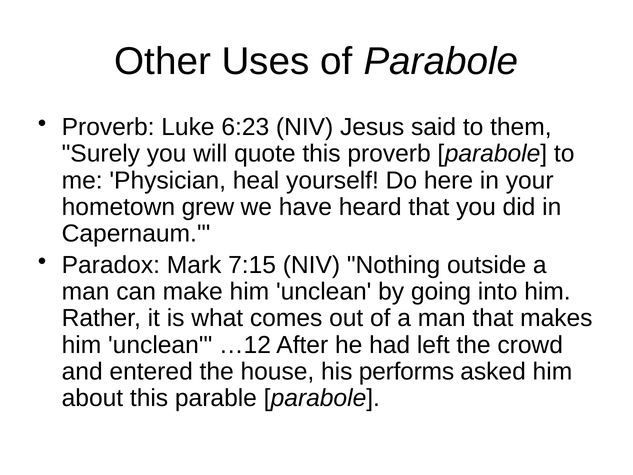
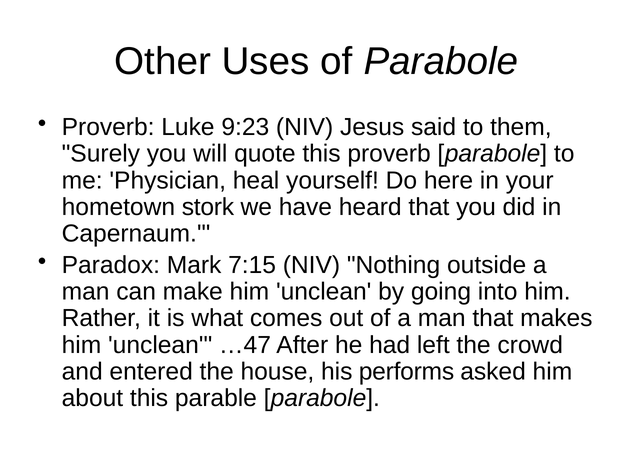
6:23: 6:23 -> 9:23
grew: grew -> stork
…12: …12 -> …47
